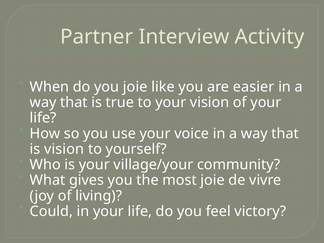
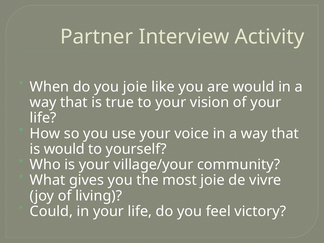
are easier: easier -> would
is vision: vision -> would
